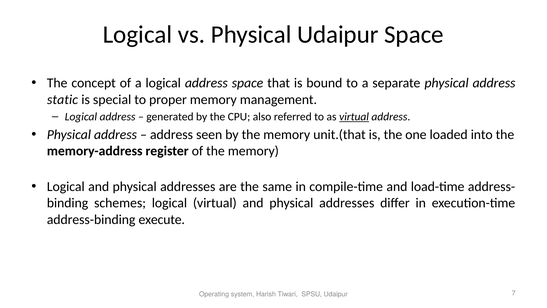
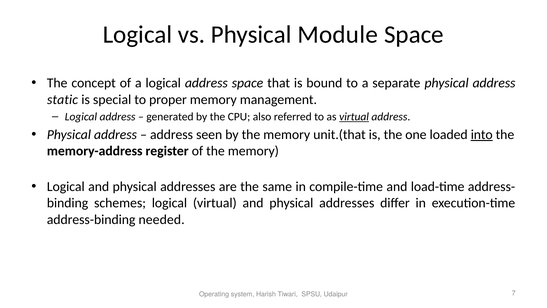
Physical Udaipur: Udaipur -> Module
into underline: none -> present
execute: execute -> needed
